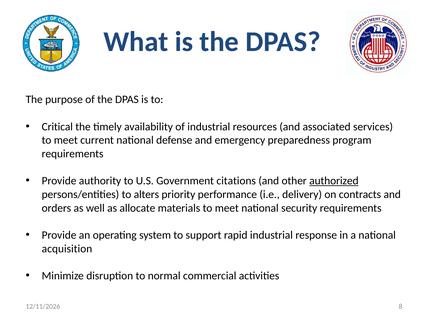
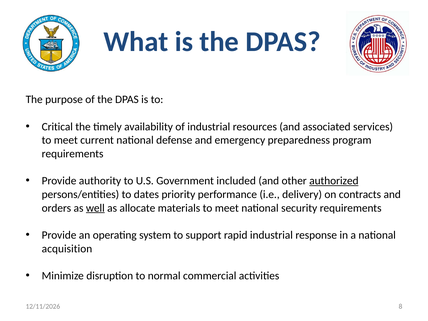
citations: citations -> included
alters: alters -> dates
well underline: none -> present
